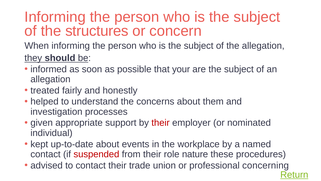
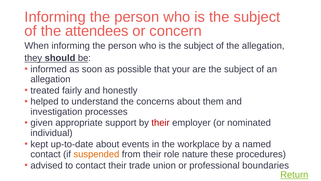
structures: structures -> attendees
suspended colour: red -> orange
concerning: concerning -> boundaries
